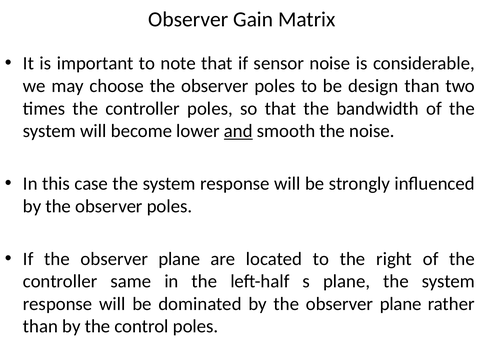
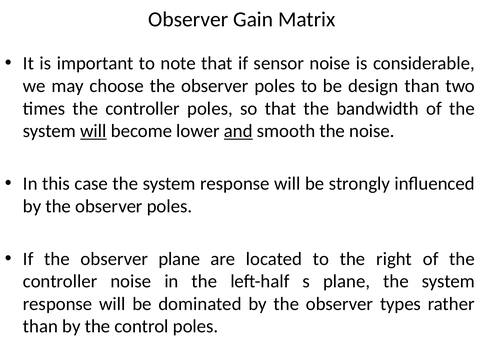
will at (93, 131) underline: none -> present
controller same: same -> noise
by the observer plane: plane -> types
